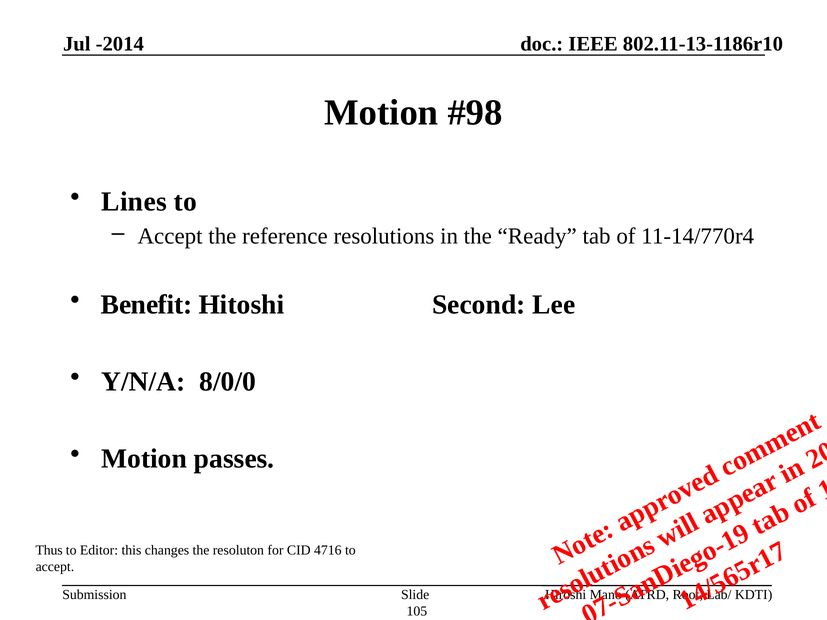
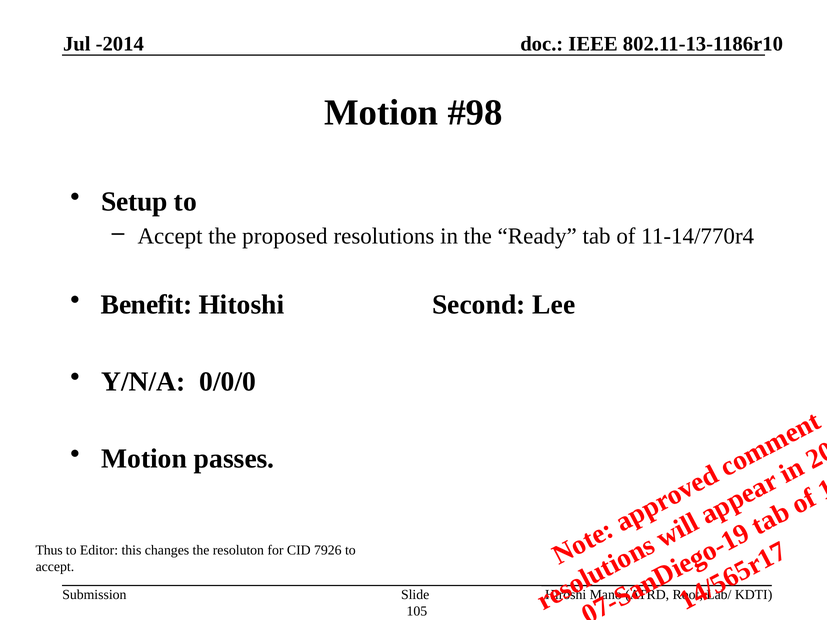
Lines: Lines -> Setup
reference: reference -> proposed
8/0/0: 8/0/0 -> 0/0/0
4716: 4716 -> 7926
